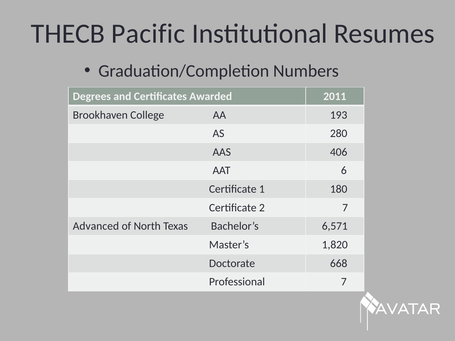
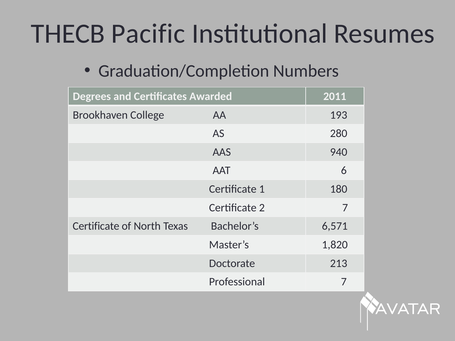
406: 406 -> 940
Advanced at (96, 226): Advanced -> Certificate
668: 668 -> 213
